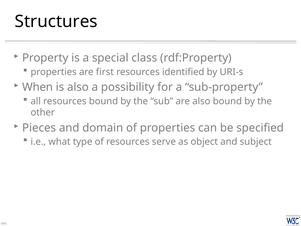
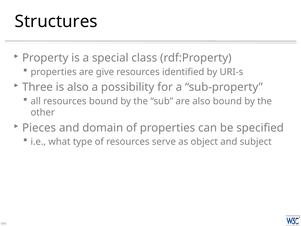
first: first -> give
When: When -> Three
